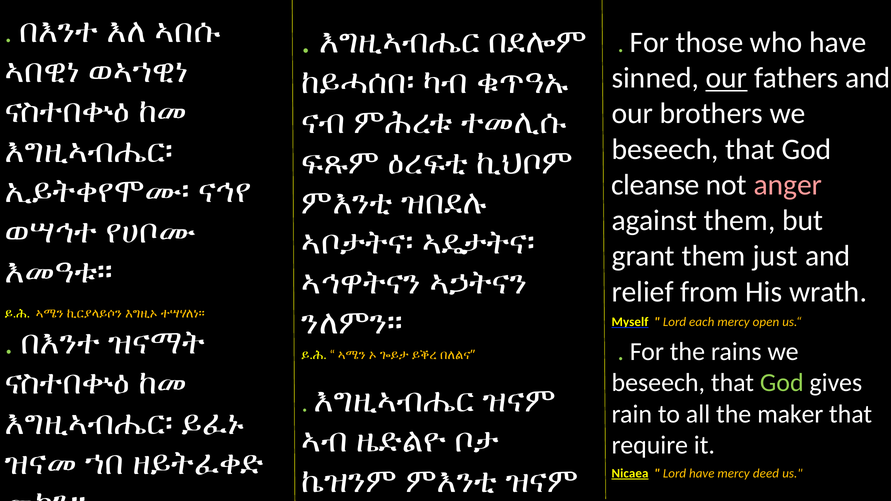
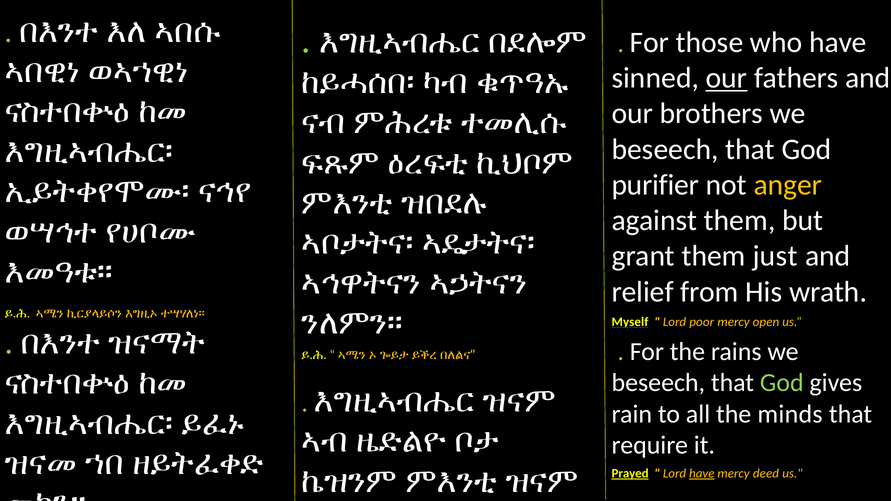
cleanse: cleanse -> purifier
anger colour: pink -> yellow
each: each -> poor
maker: maker -> minds
Nicaea: Nicaea -> Prayed
have at (702, 474) underline: none -> present
